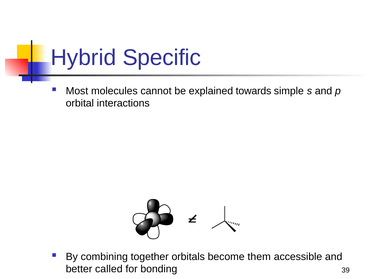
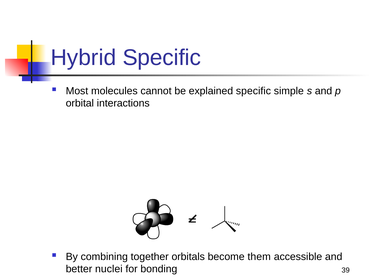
explained towards: towards -> specific
called: called -> nuclei
